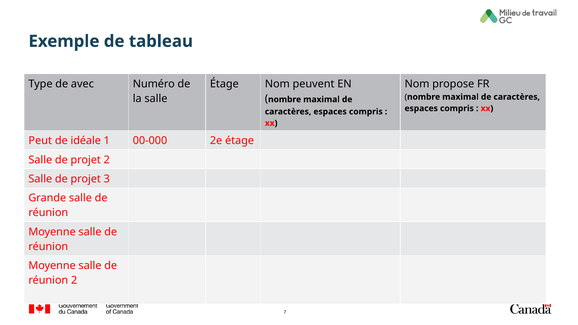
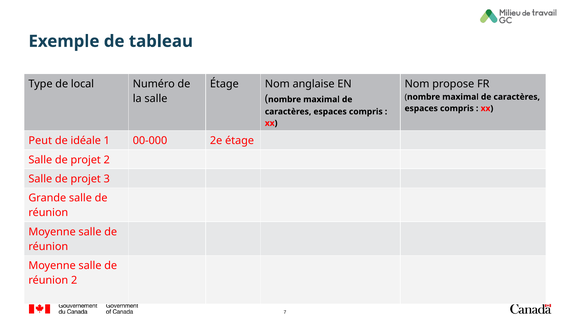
avec: avec -> local
peuvent: peuvent -> anglaise
